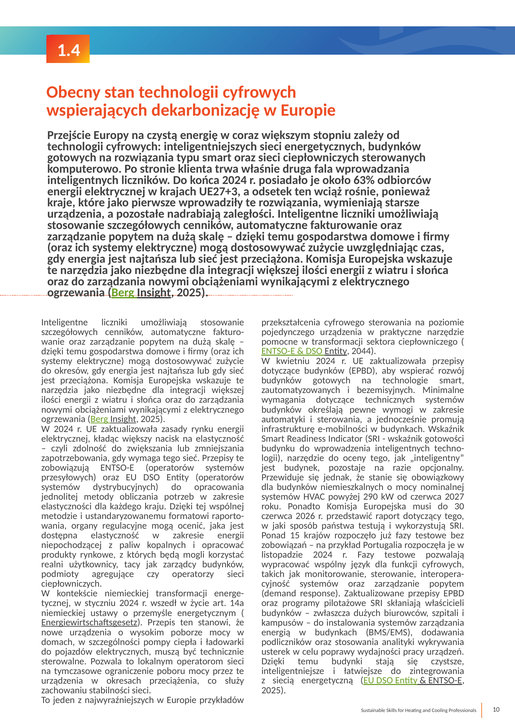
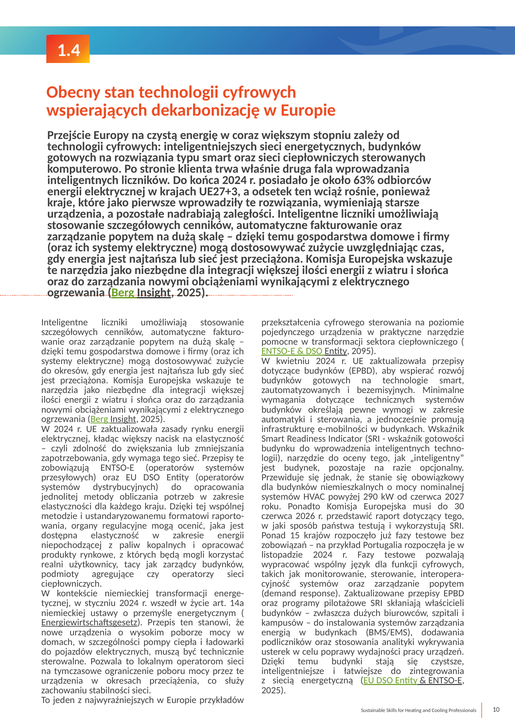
2044: 2044 -> 2095
